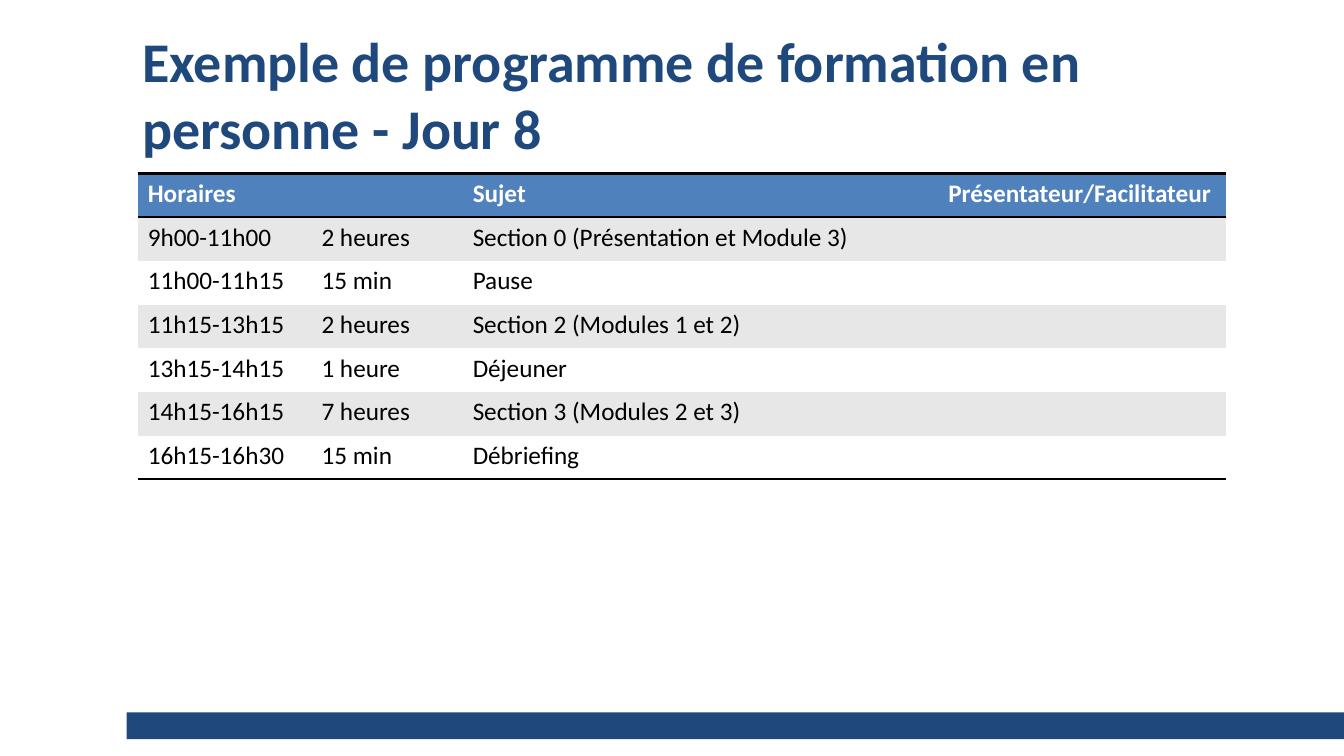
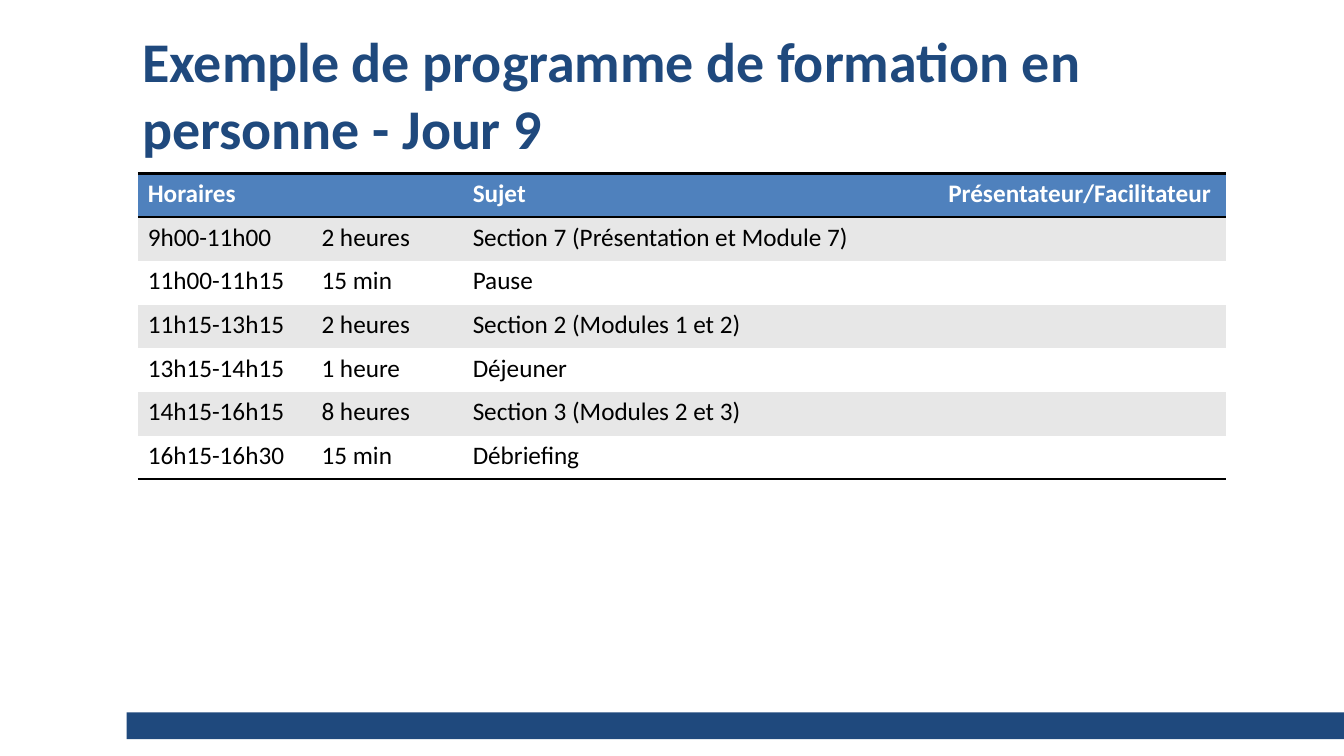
8: 8 -> 9
Section 0: 0 -> 7
Module 3: 3 -> 7
7: 7 -> 8
